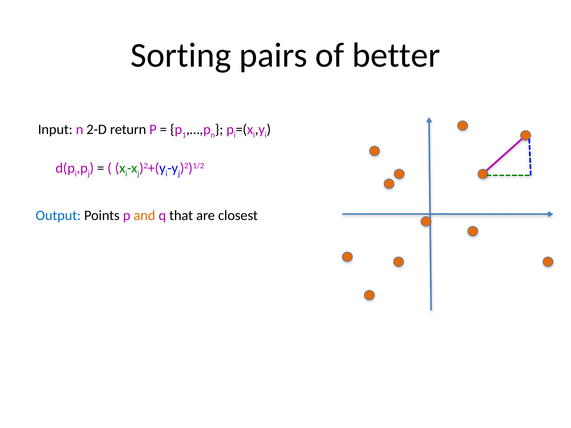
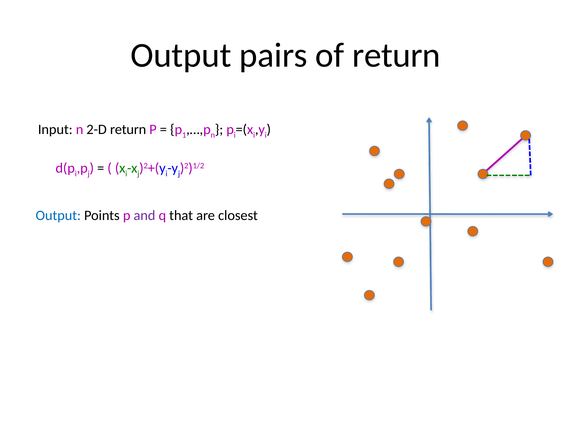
Sorting at (181, 55): Sorting -> Output
of better: better -> return
and colour: orange -> purple
